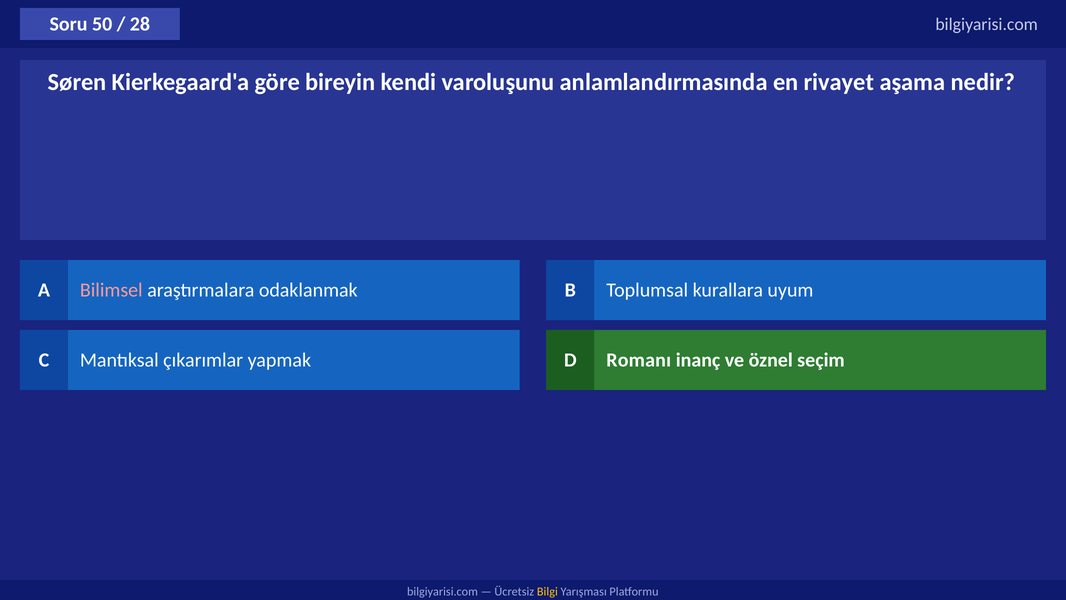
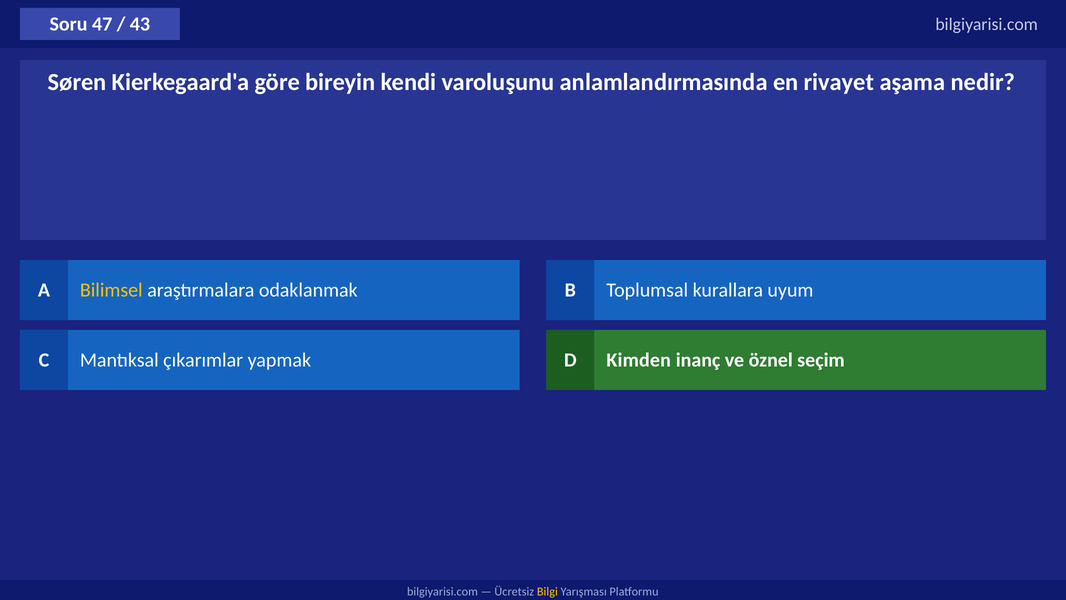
50: 50 -> 47
28: 28 -> 43
Bilimsel colour: pink -> yellow
Romanı: Romanı -> Kimden
